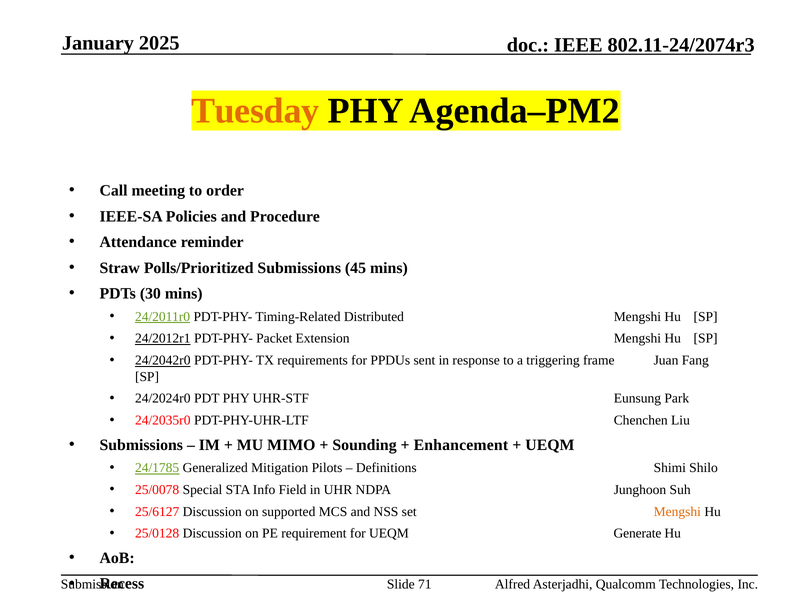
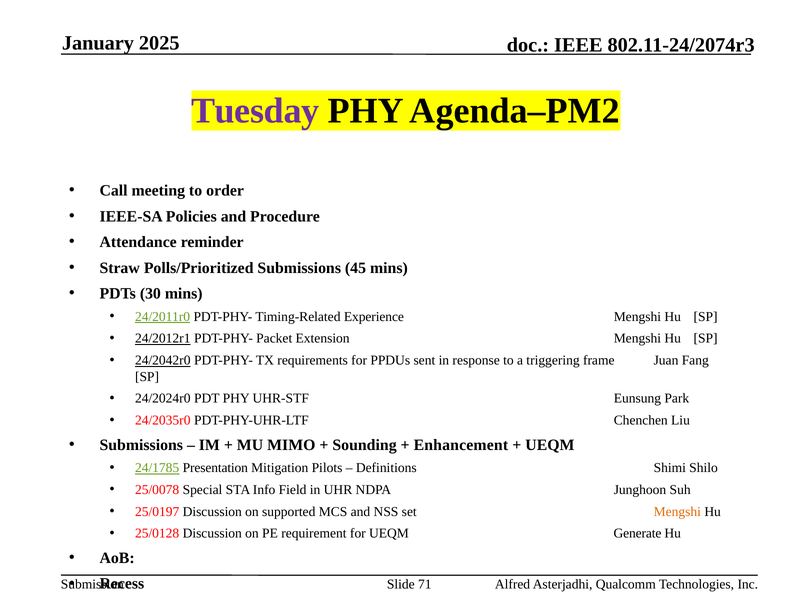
Tuesday colour: orange -> purple
Distributed: Distributed -> Experience
Generalized: Generalized -> Presentation
25/6127: 25/6127 -> 25/0197
